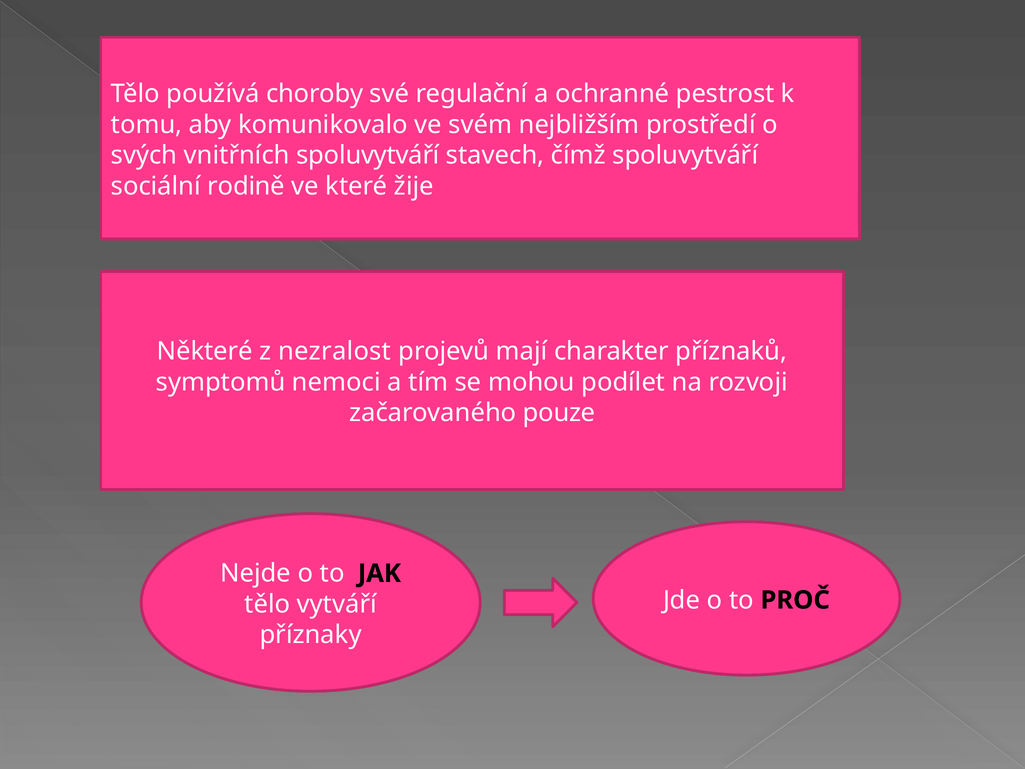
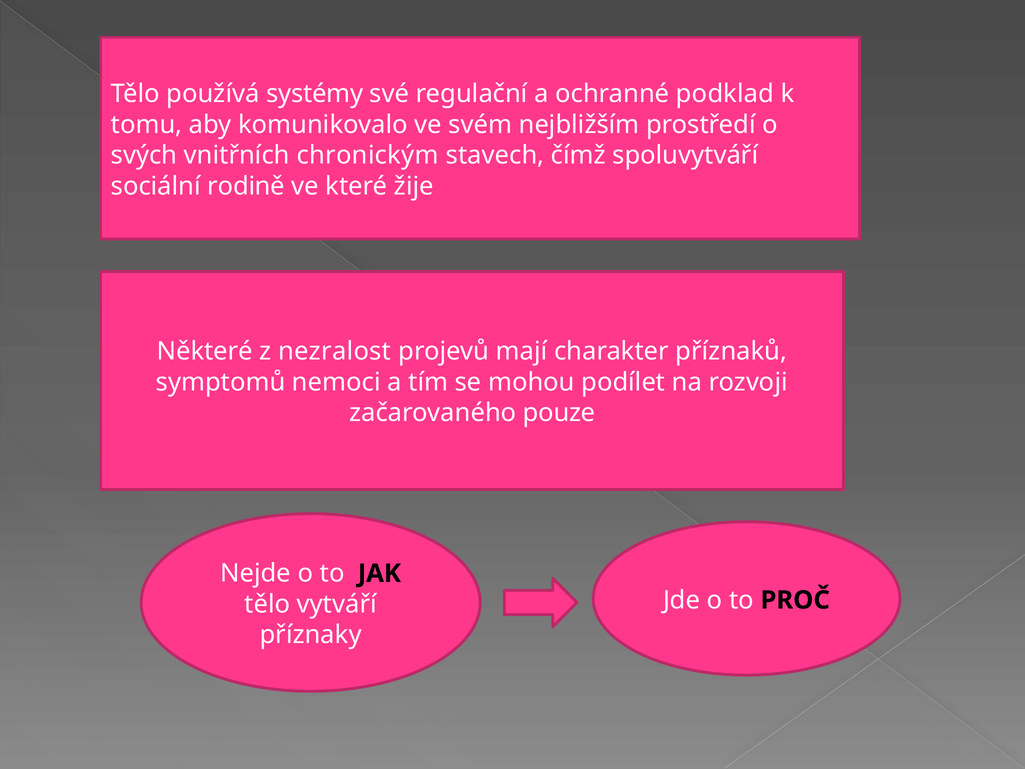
choroby: choroby -> systémy
pestrost: pestrost -> podklad
vnitřních spoluvytváří: spoluvytváří -> chronickým
